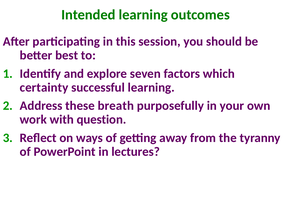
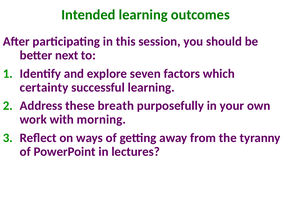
best: best -> next
question: question -> morning
